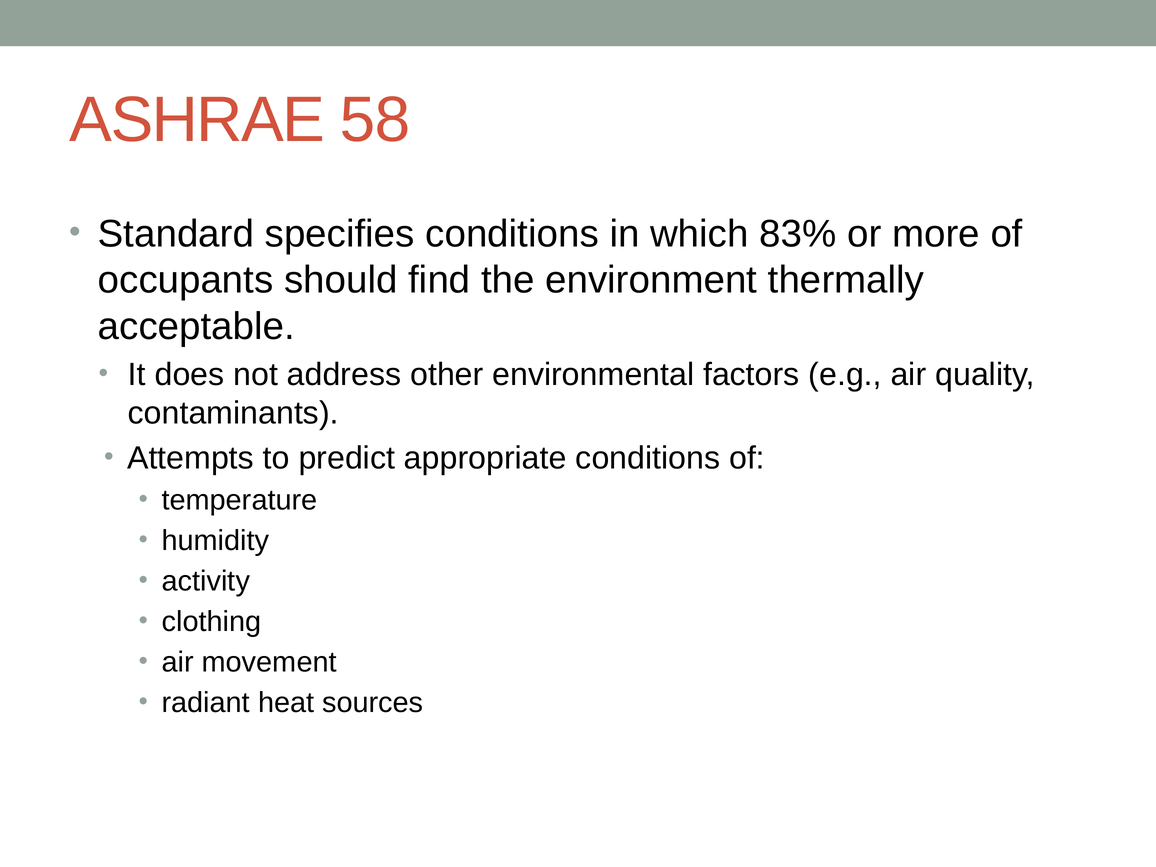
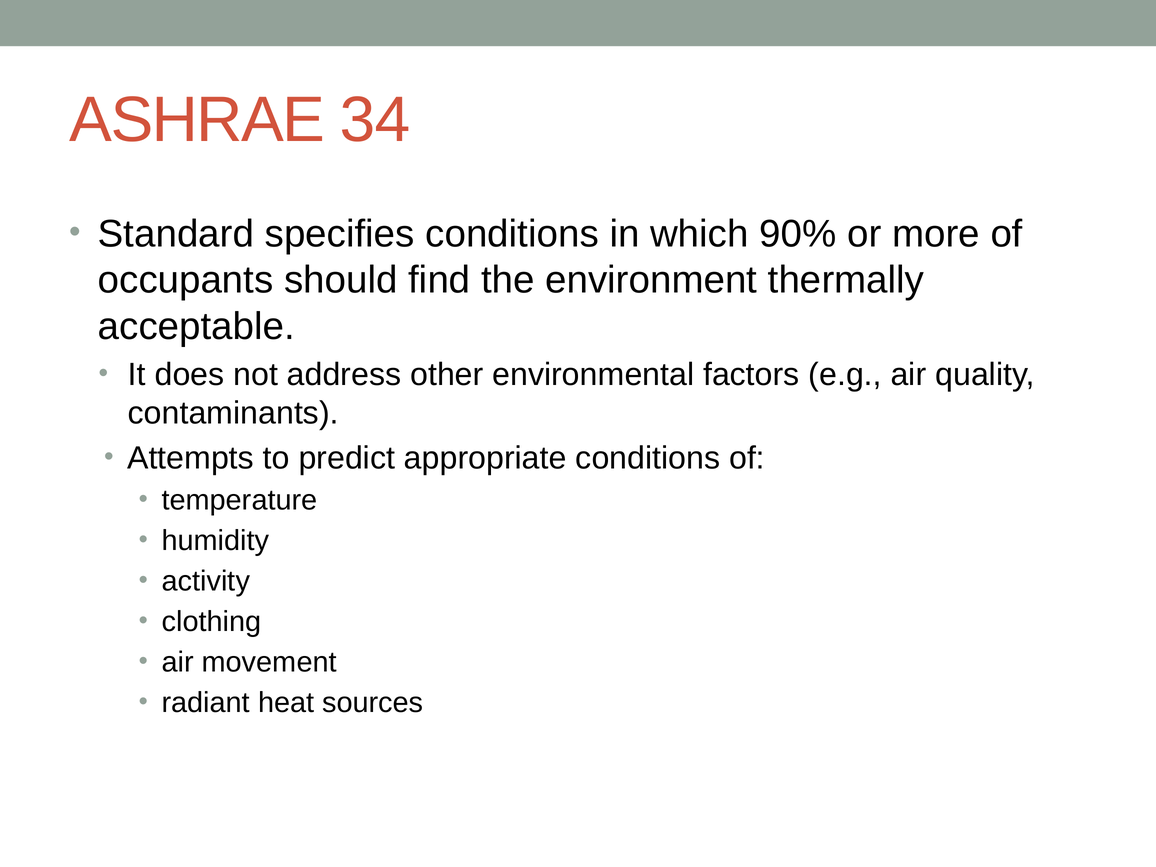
58: 58 -> 34
83%: 83% -> 90%
